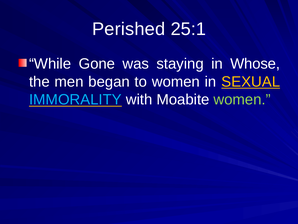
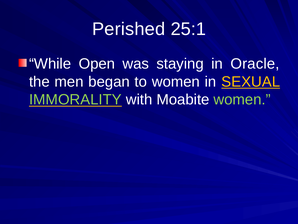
Gone: Gone -> Open
Whose: Whose -> Oracle
IMMORALITY colour: light blue -> light green
